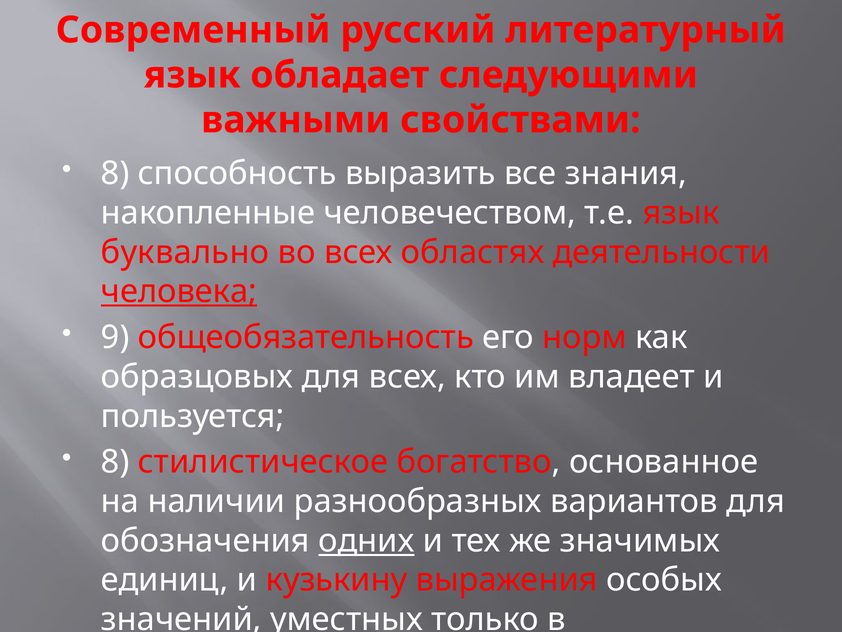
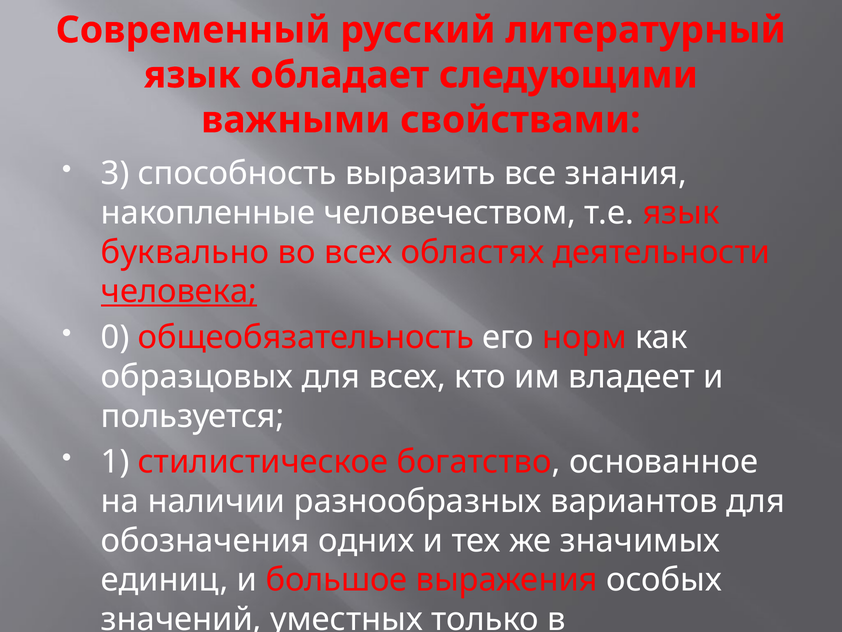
8 at (115, 173): 8 -> 3
9: 9 -> 0
8 at (115, 462): 8 -> 1
одних underline: present -> none
кузькину: кузькину -> большое
